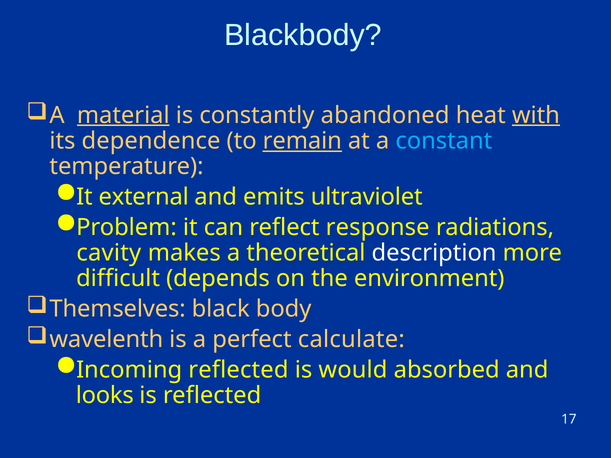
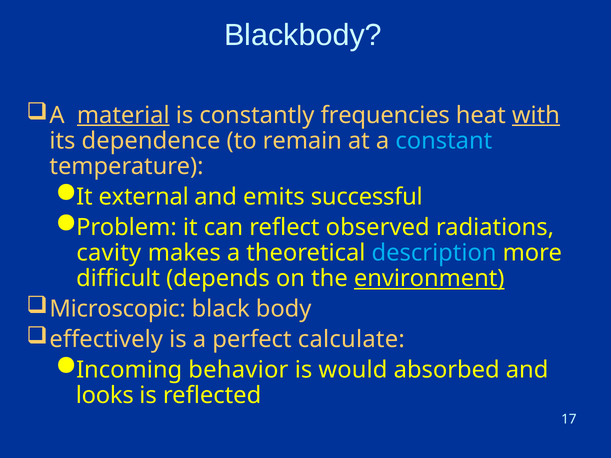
abandoned: abandoned -> frequencies
remain underline: present -> none
ultraviolet: ultraviolet -> successful
response: response -> observed
description colour: white -> light blue
environment underline: none -> present
Themselves: Themselves -> Microscopic
wavelenth: wavelenth -> effectively
Incoming reflected: reflected -> behavior
